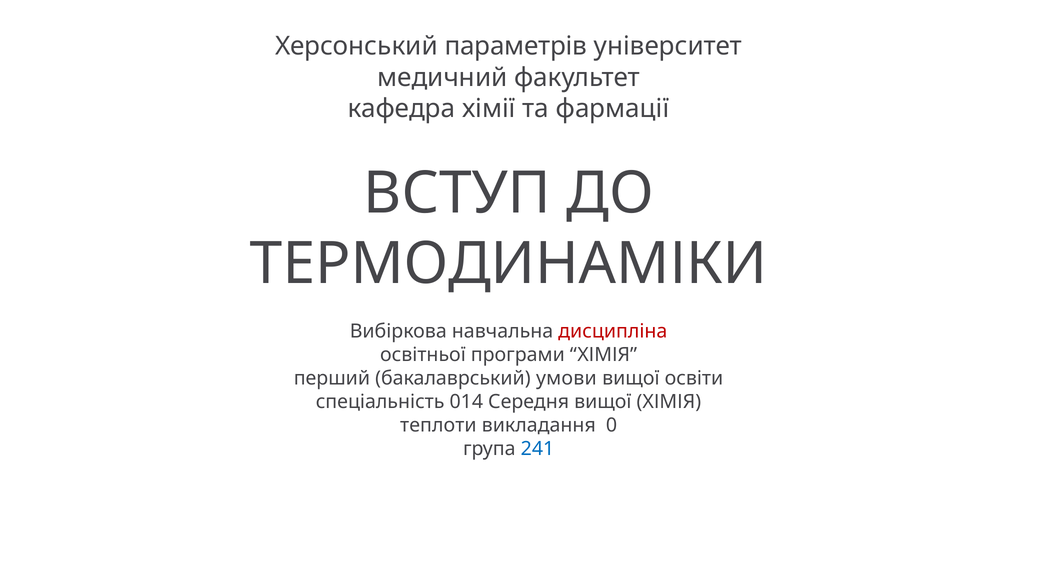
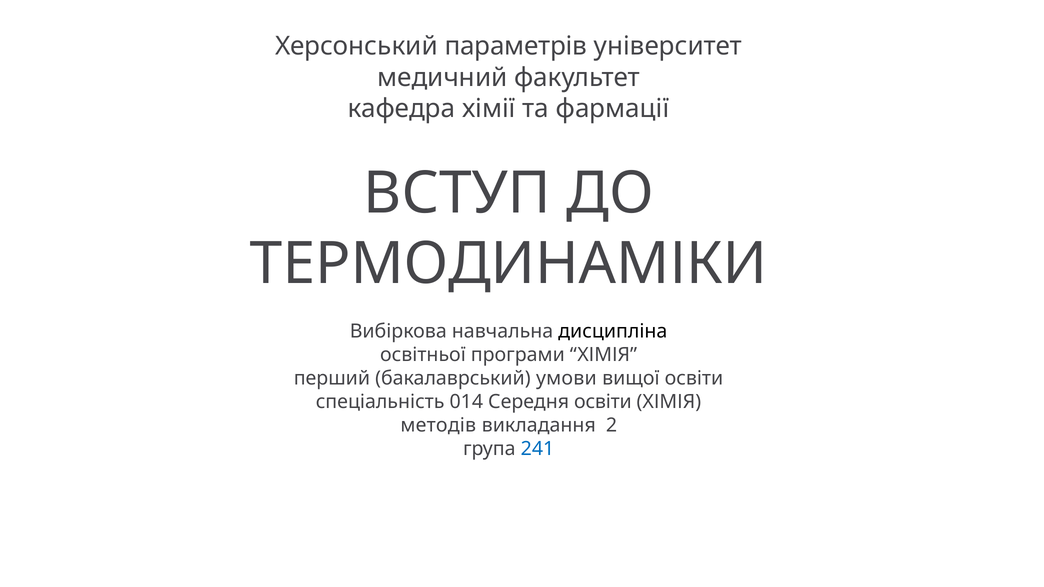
дисципліна colour: red -> black
Середня вищої: вищої -> освіти
теплоти: теплоти -> методів
0: 0 -> 2
